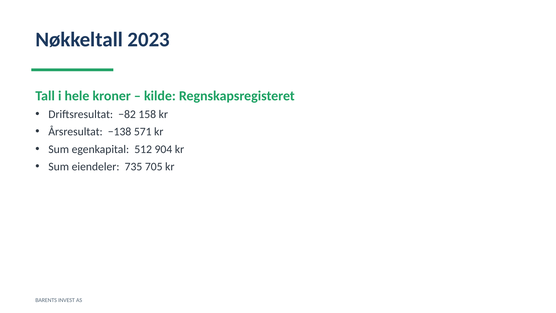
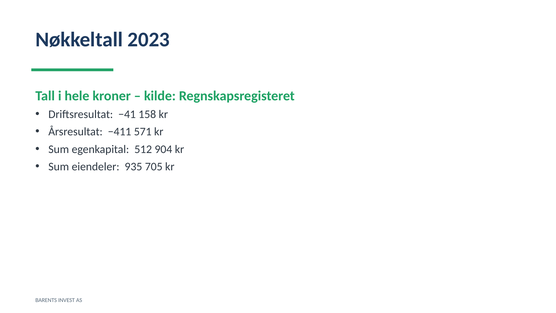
−82: −82 -> −41
−138: −138 -> −411
735: 735 -> 935
